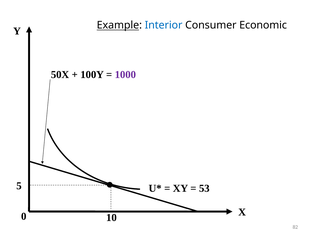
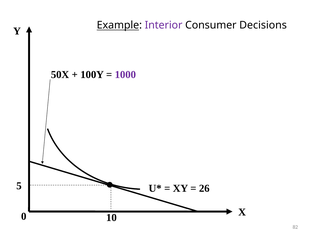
Interior colour: blue -> purple
Economic: Economic -> Decisions
53: 53 -> 26
